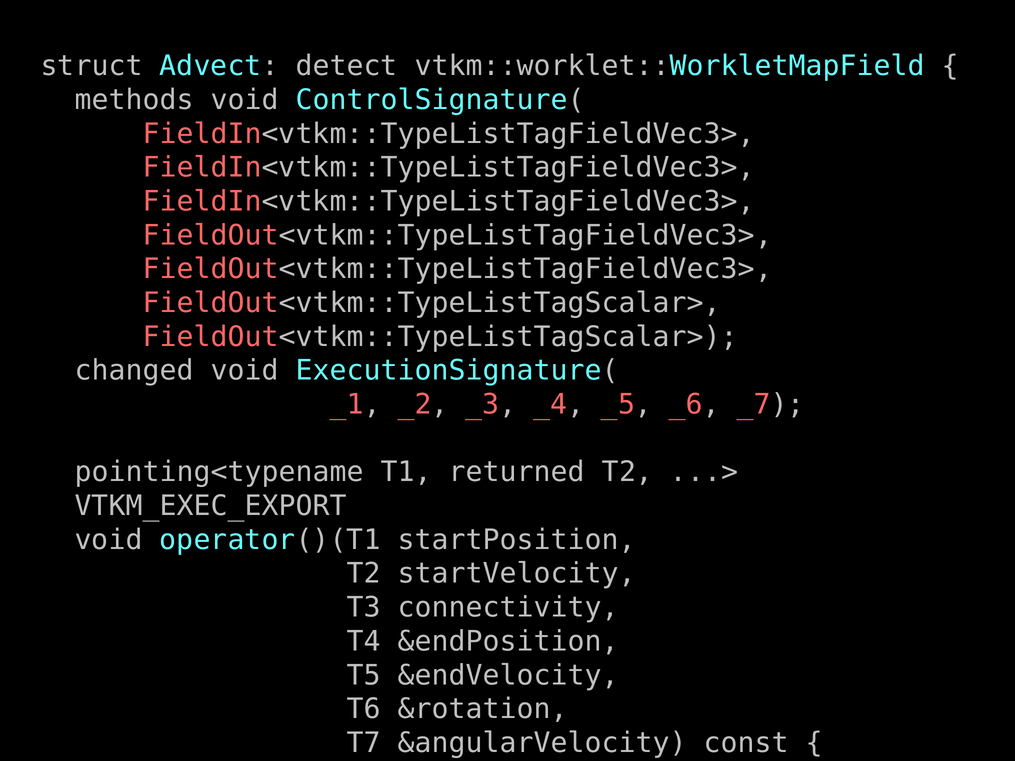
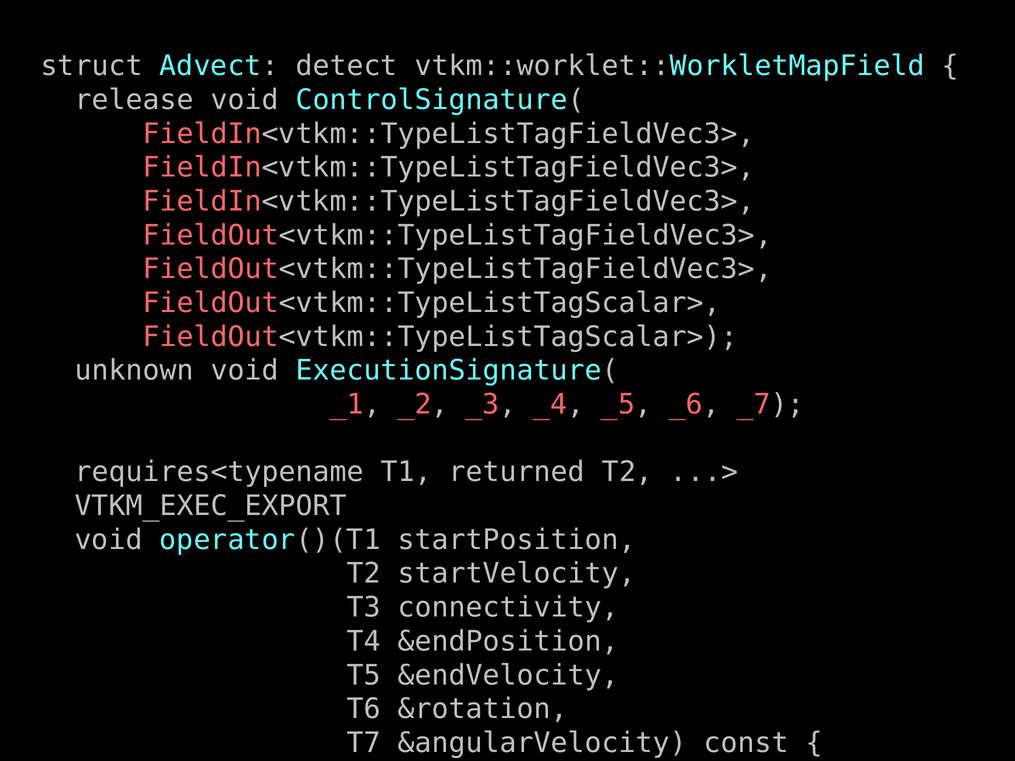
methods: methods -> release
changed: changed -> unknown
pointing<typename: pointing<typename -> requires<typename
